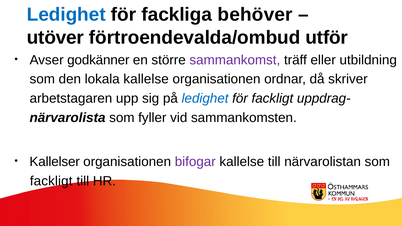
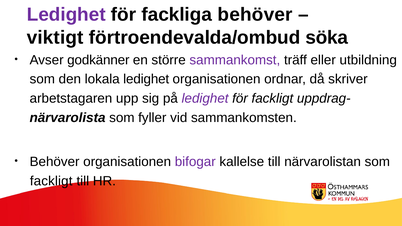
Ledighet at (66, 15) colour: blue -> purple
utöver: utöver -> viktigt
utför: utför -> söka
lokala kallelse: kallelse -> ledighet
ledighet at (205, 99) colour: blue -> purple
Kallelser at (55, 162): Kallelser -> Behöver
